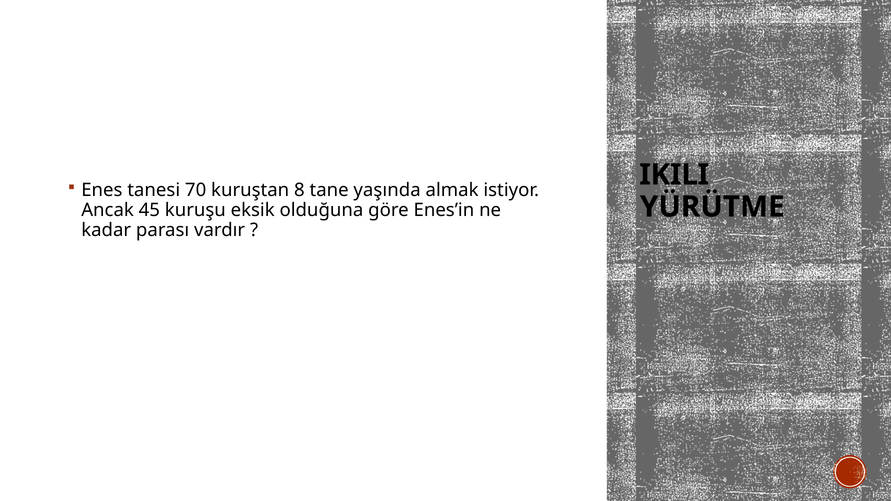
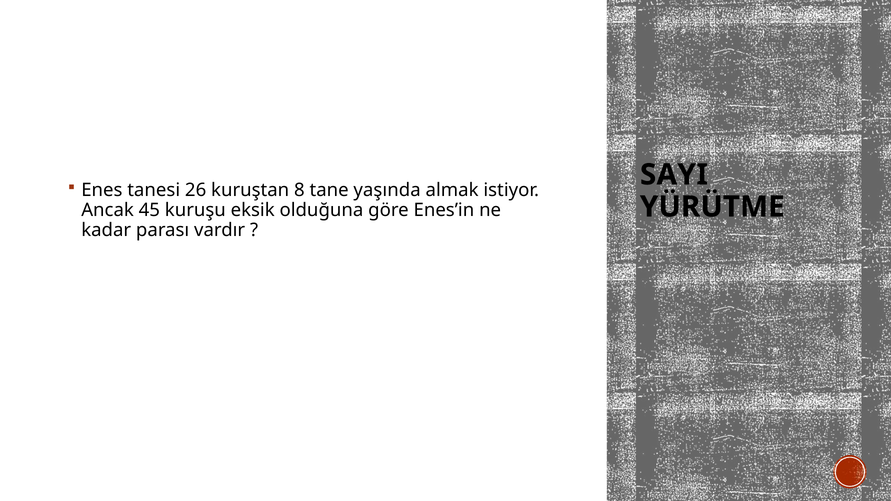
IKILI: IKILI -> SAYI
70: 70 -> 26
